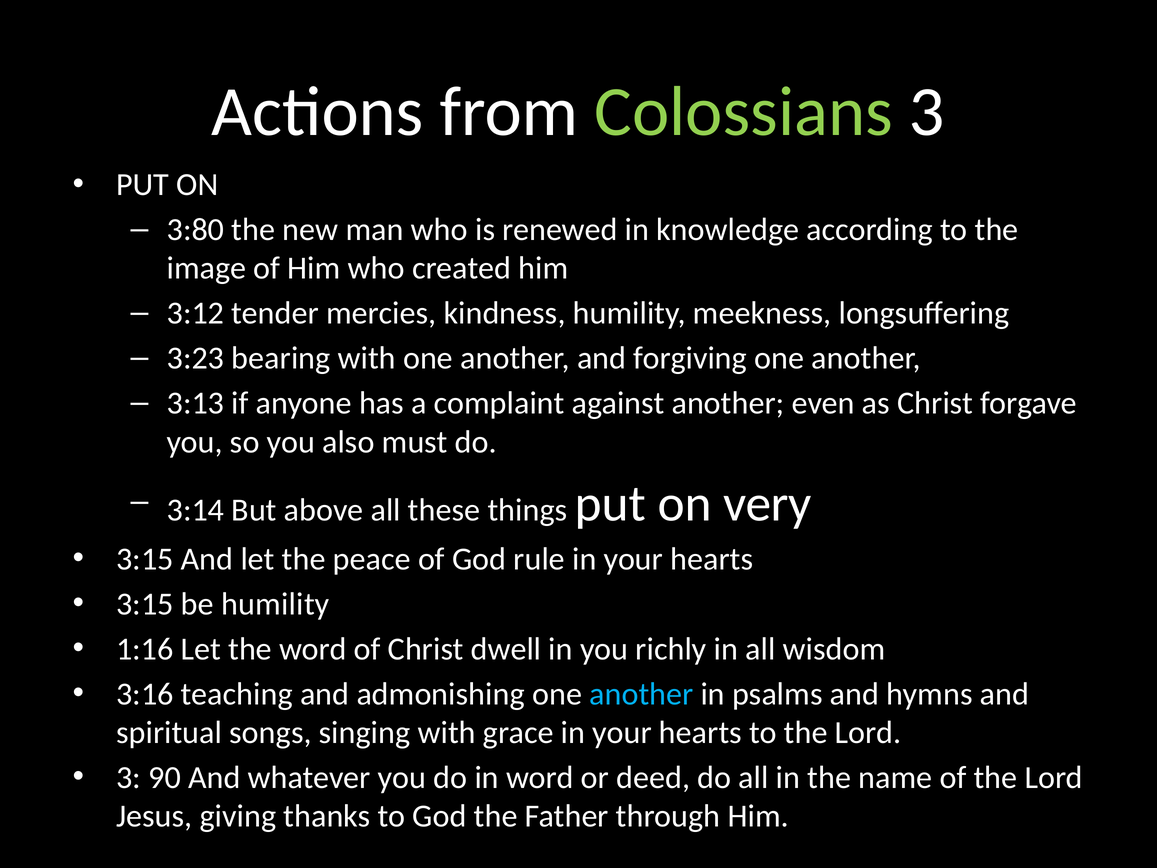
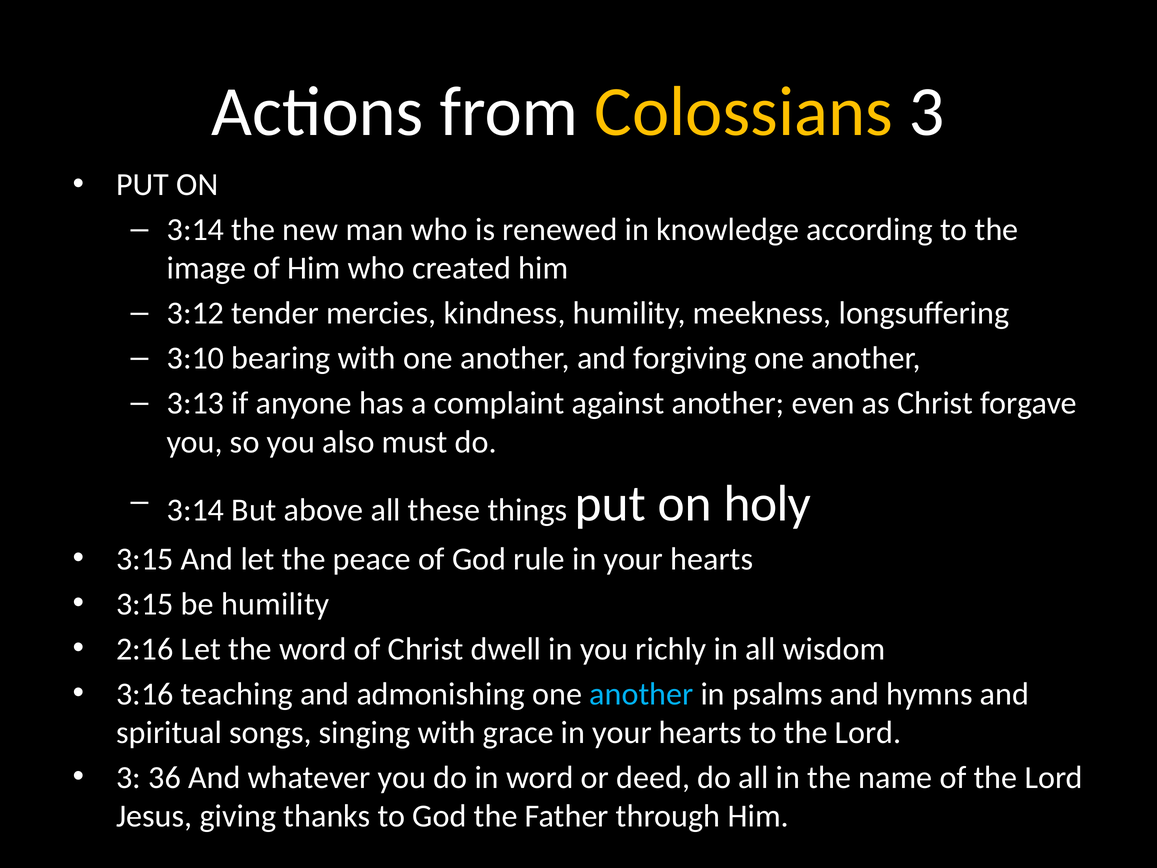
Colossians colour: light green -> yellow
3:80 at (195, 230): 3:80 -> 3:14
3:23: 3:23 -> 3:10
very: very -> holy
1:16: 1:16 -> 2:16
90: 90 -> 36
